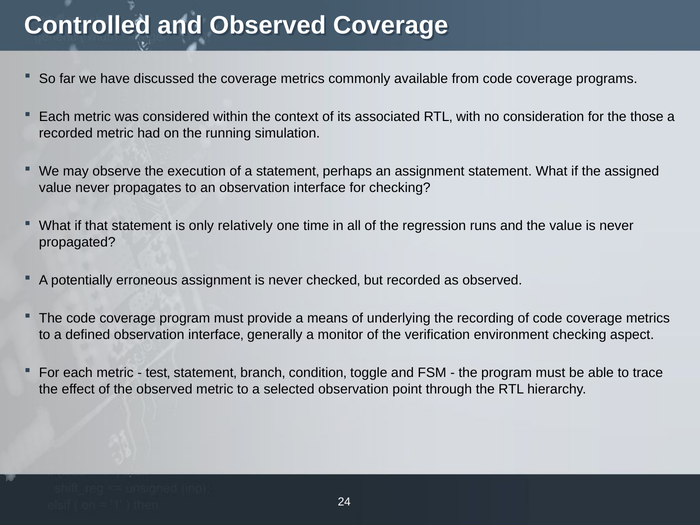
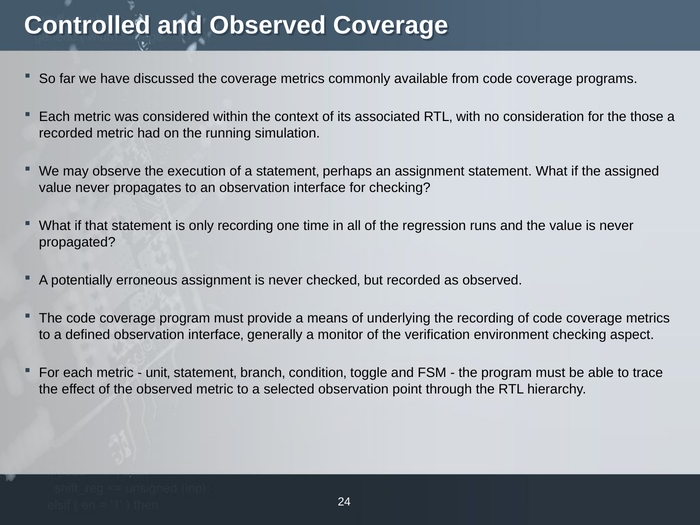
only relatively: relatively -> recording
test‚: test‚ -> unit‚
